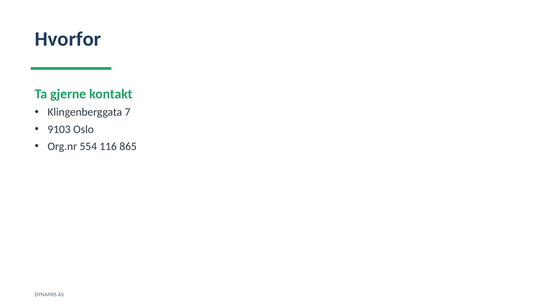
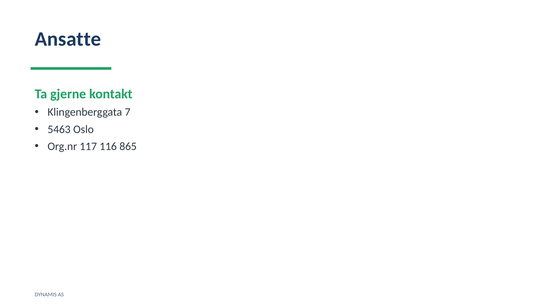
Hvorfor: Hvorfor -> Ansatte
9103: 9103 -> 5463
554: 554 -> 117
